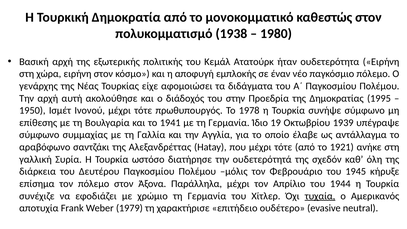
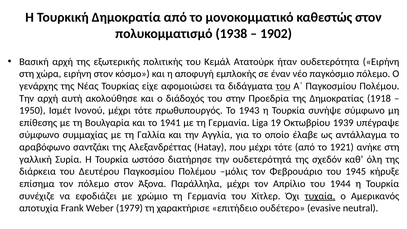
1980: 1980 -> 1902
του at (283, 86) underline: none -> present
1995: 1995 -> 1918
1978: 1978 -> 1943
Ίδιο: Ίδιο -> Liga
